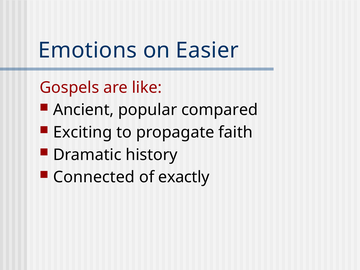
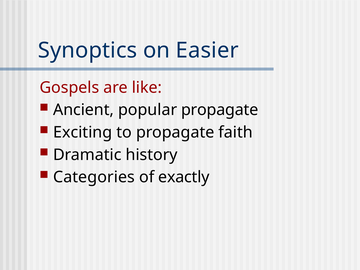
Emotions: Emotions -> Synoptics
popular compared: compared -> propagate
Connected: Connected -> Categories
